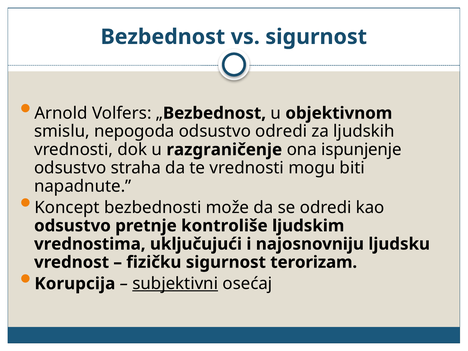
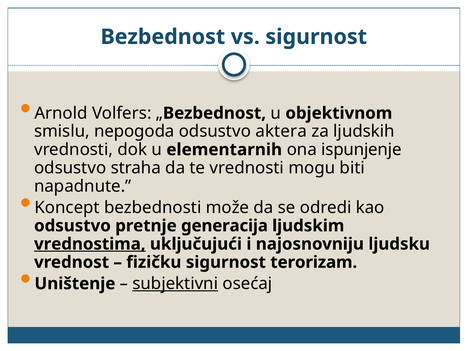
odsustvo odredi: odredi -> aktera
razgraničenje: razgraničenje -> elementarnih
kontroliše: kontroliše -> generacija
vrednostima underline: none -> present
Korupcija: Korupcija -> Uništenje
